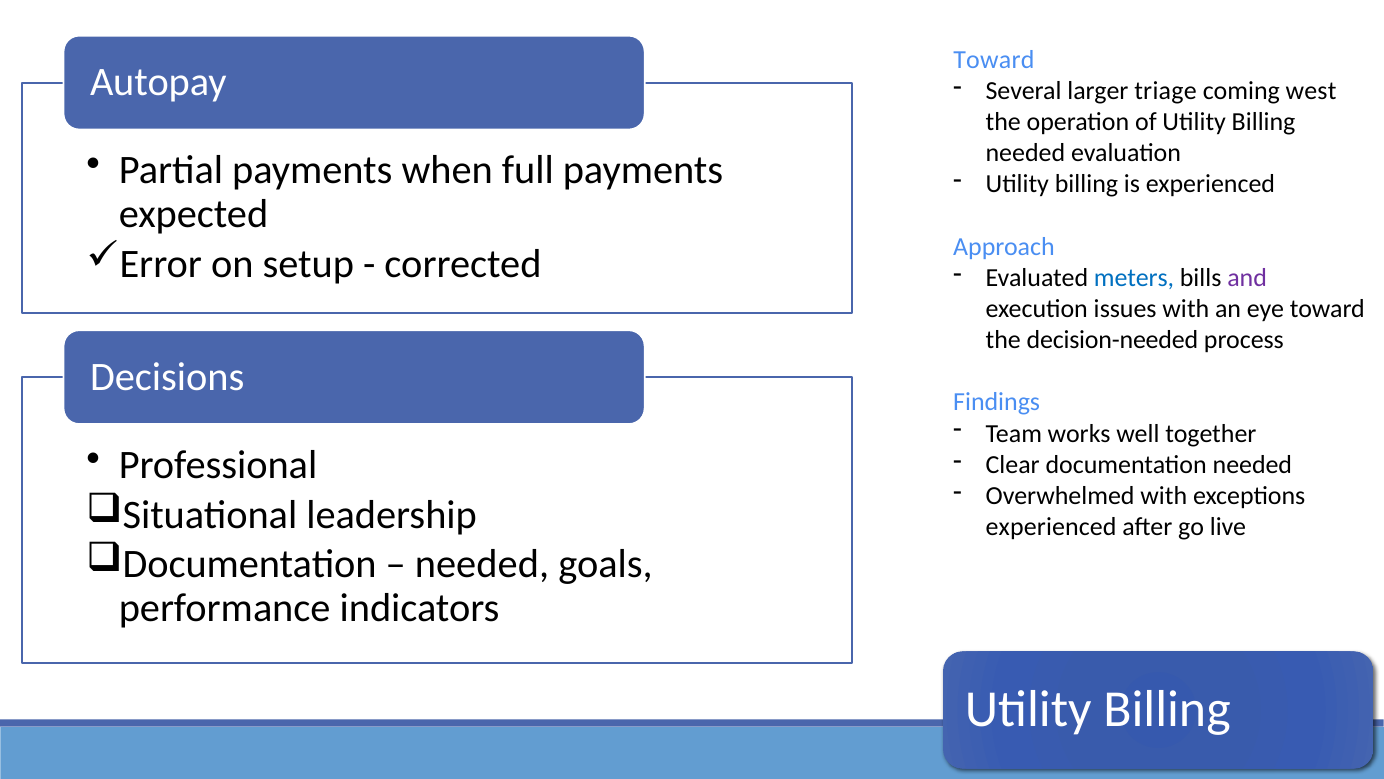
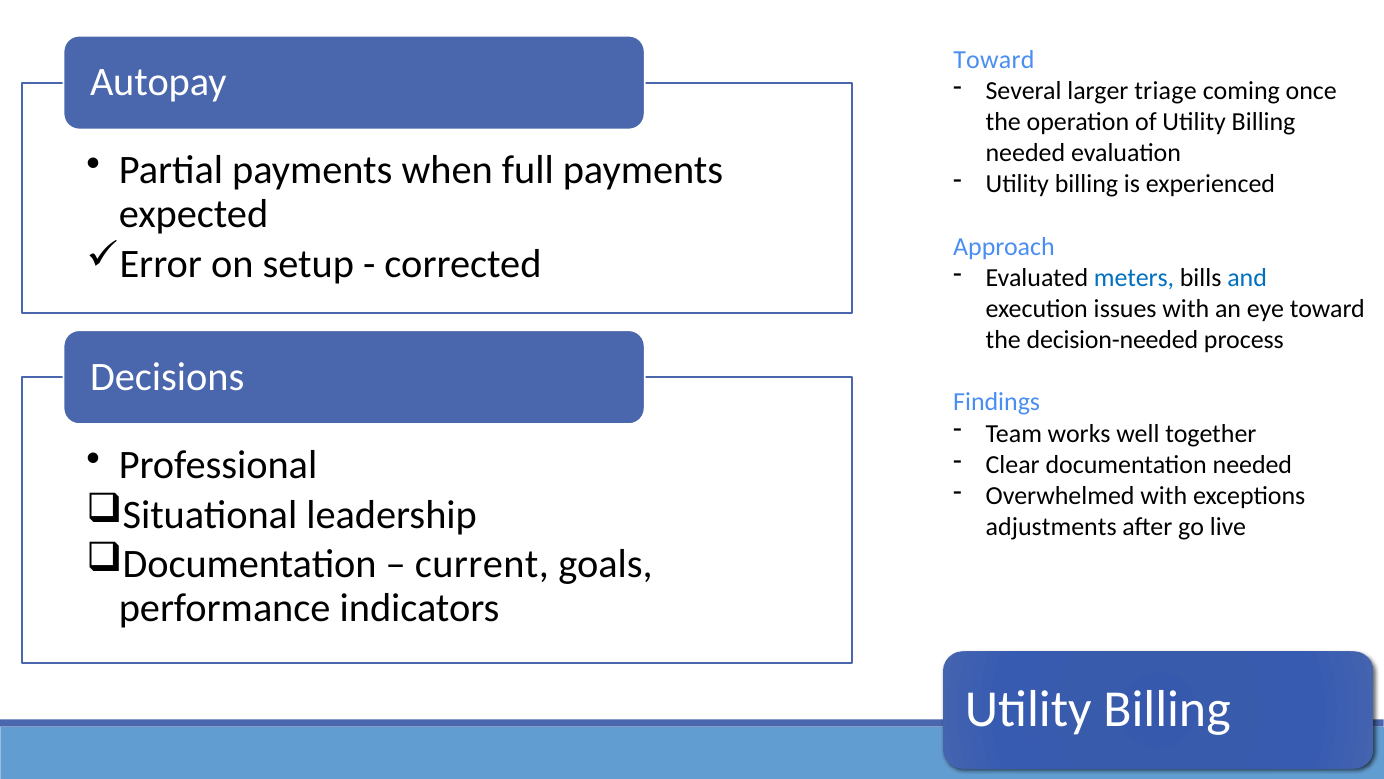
west: west -> once
and colour: purple -> blue
experienced at (1051, 527): experienced -> adjustments
needed at (482, 564): needed -> current
